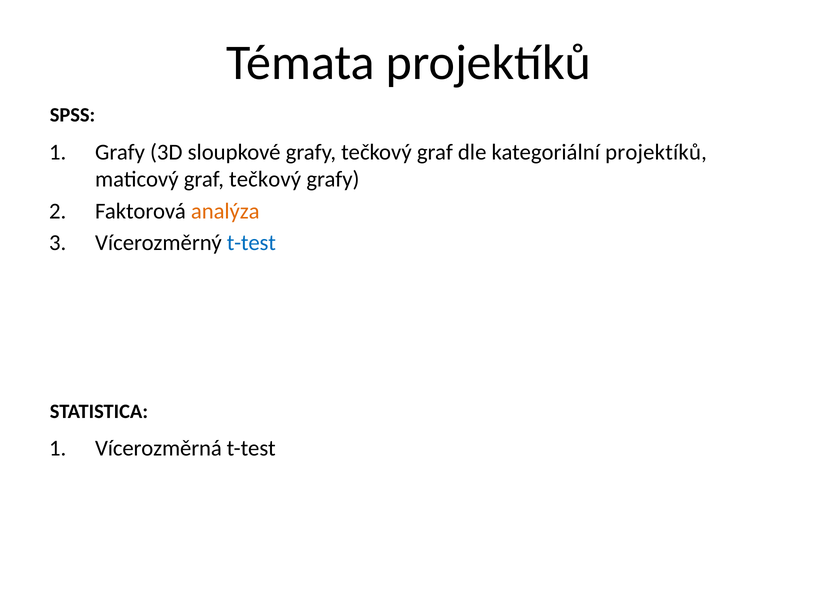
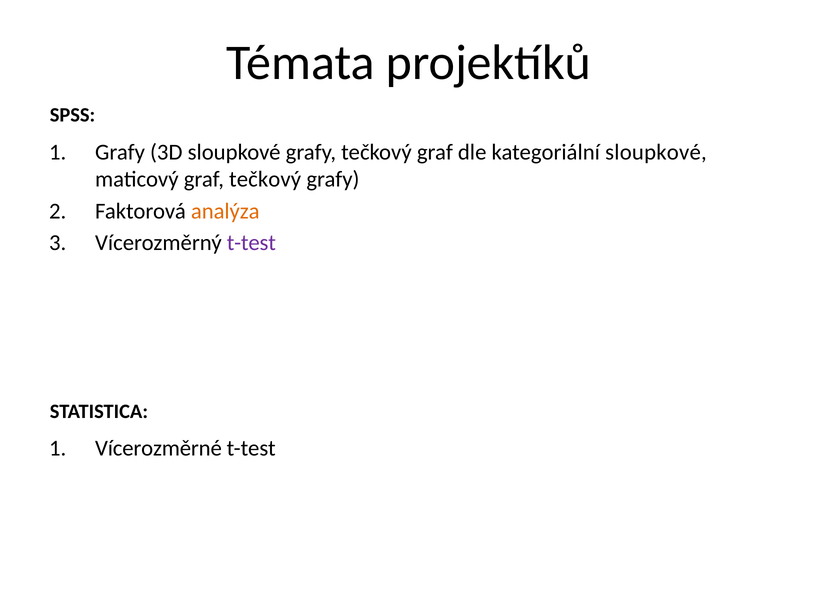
kategoriální projektíků: projektíků -> sloupkové
t-test at (251, 243) colour: blue -> purple
Vícerozměrná: Vícerozměrná -> Vícerozměrné
